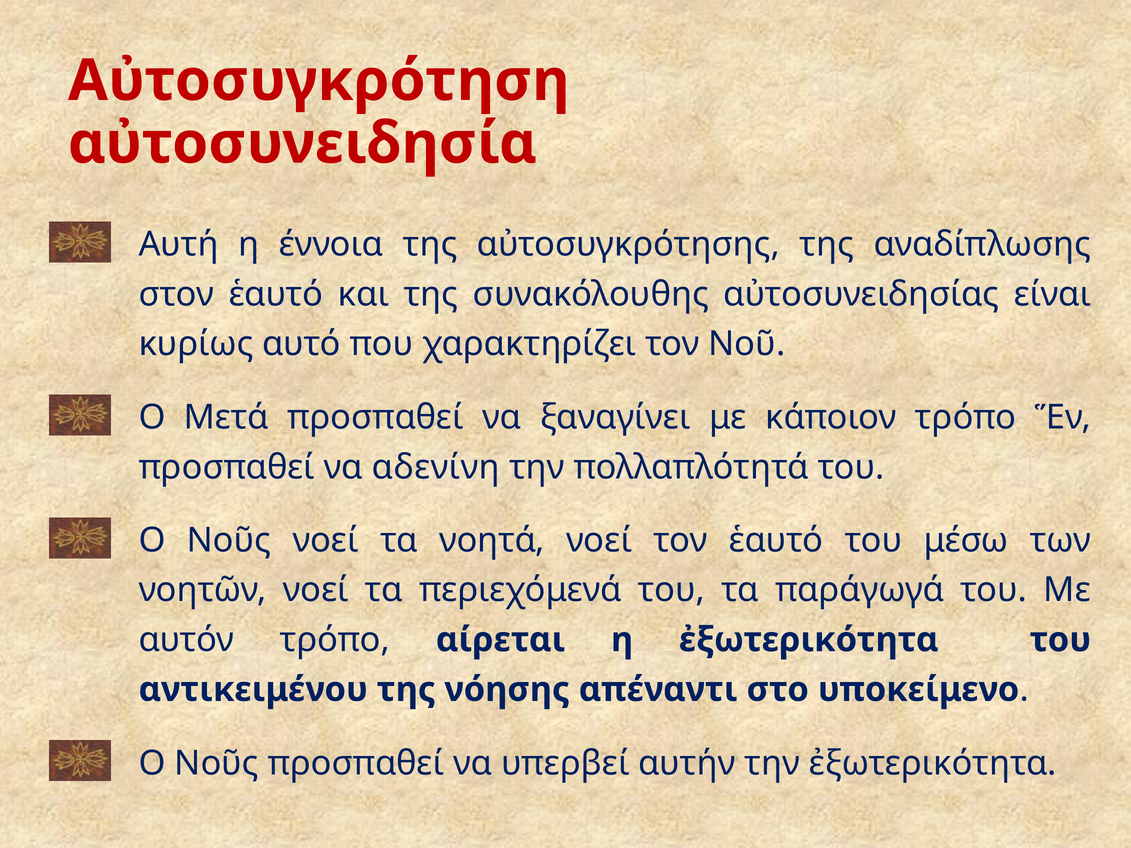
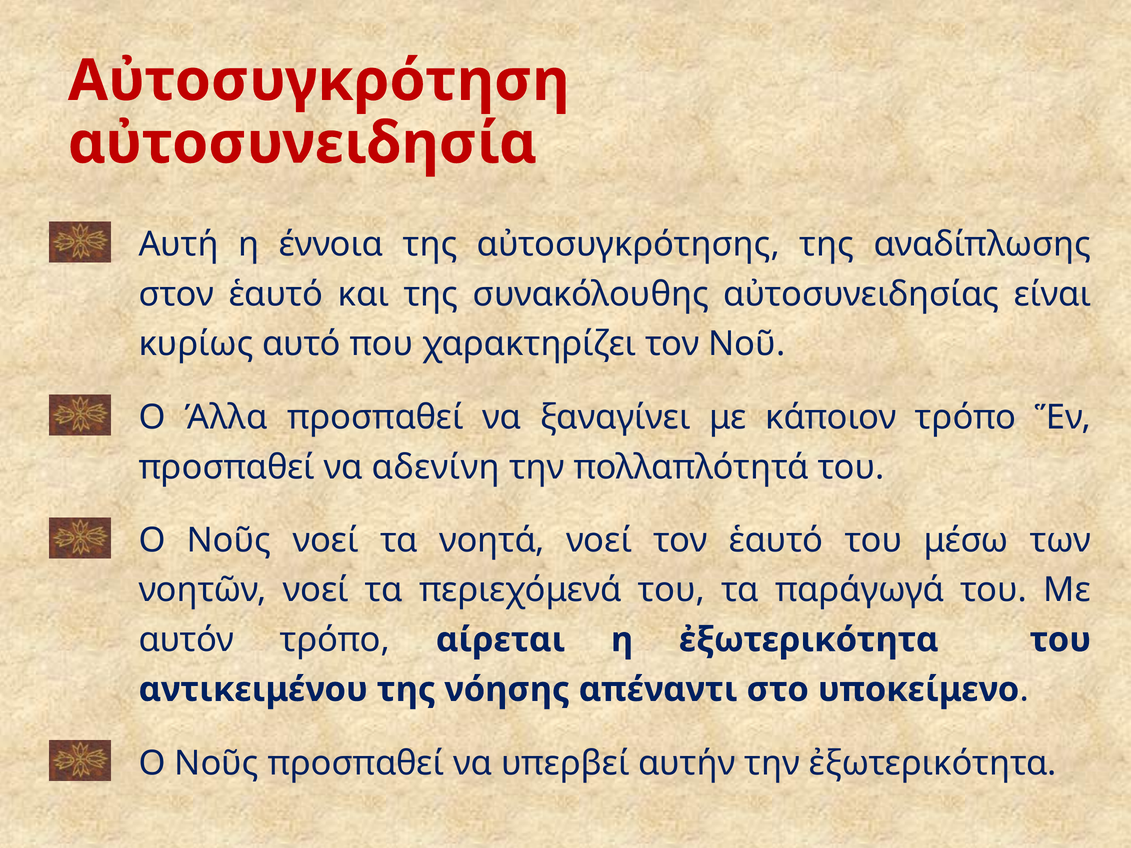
Μετά: Μετά -> Άλλα
